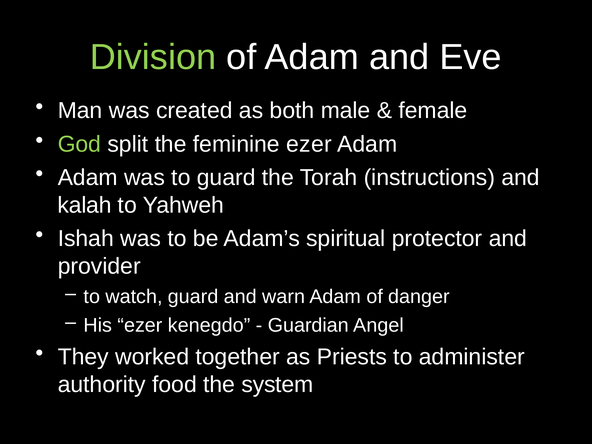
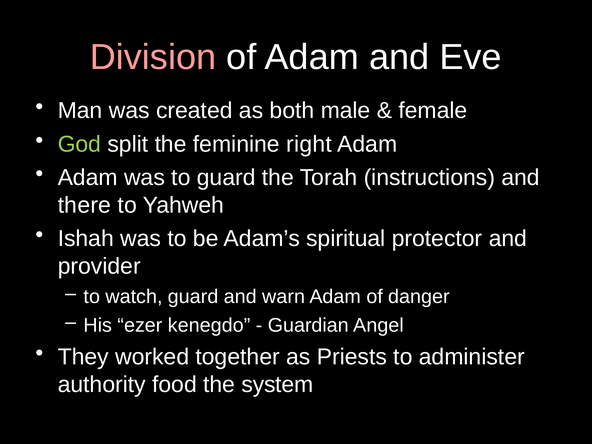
Division colour: light green -> pink
feminine ezer: ezer -> right
kalah: kalah -> there
